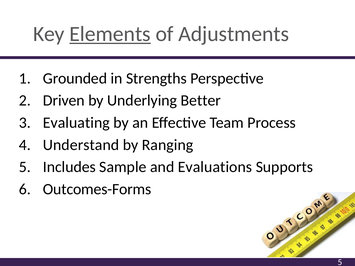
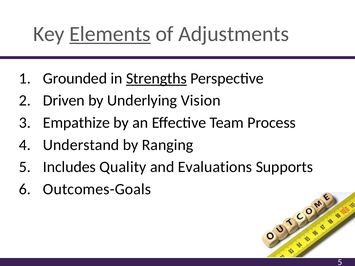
Strengths underline: none -> present
Better: Better -> Vision
Evaluating: Evaluating -> Empathize
Sample: Sample -> Quality
Outcomes-Forms: Outcomes-Forms -> Outcomes-Goals
